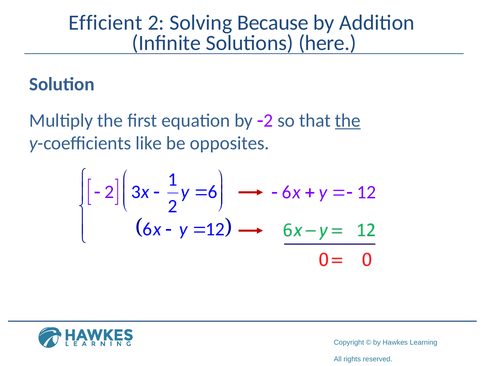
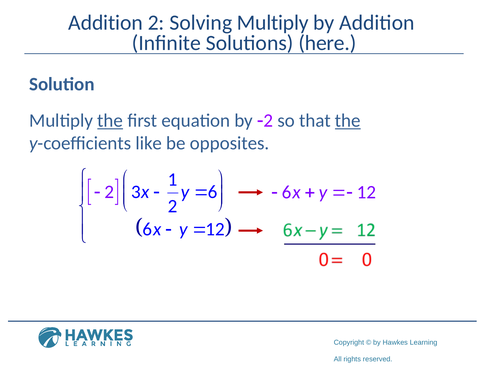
Efficient at (105, 23): Efficient -> Addition
Solving Because: Because -> Multiply
the at (110, 121) underline: none -> present
